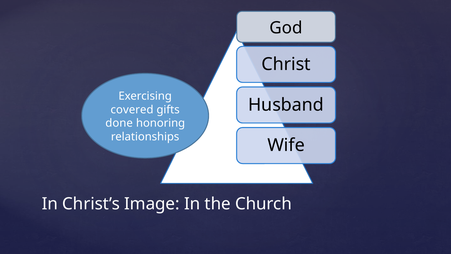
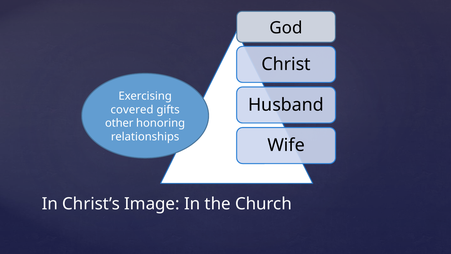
done: done -> other
